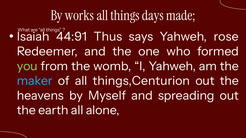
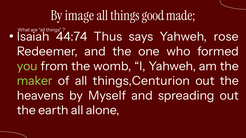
works: works -> image
days: days -> good
44:91: 44:91 -> 44:74
maker colour: light blue -> light green
